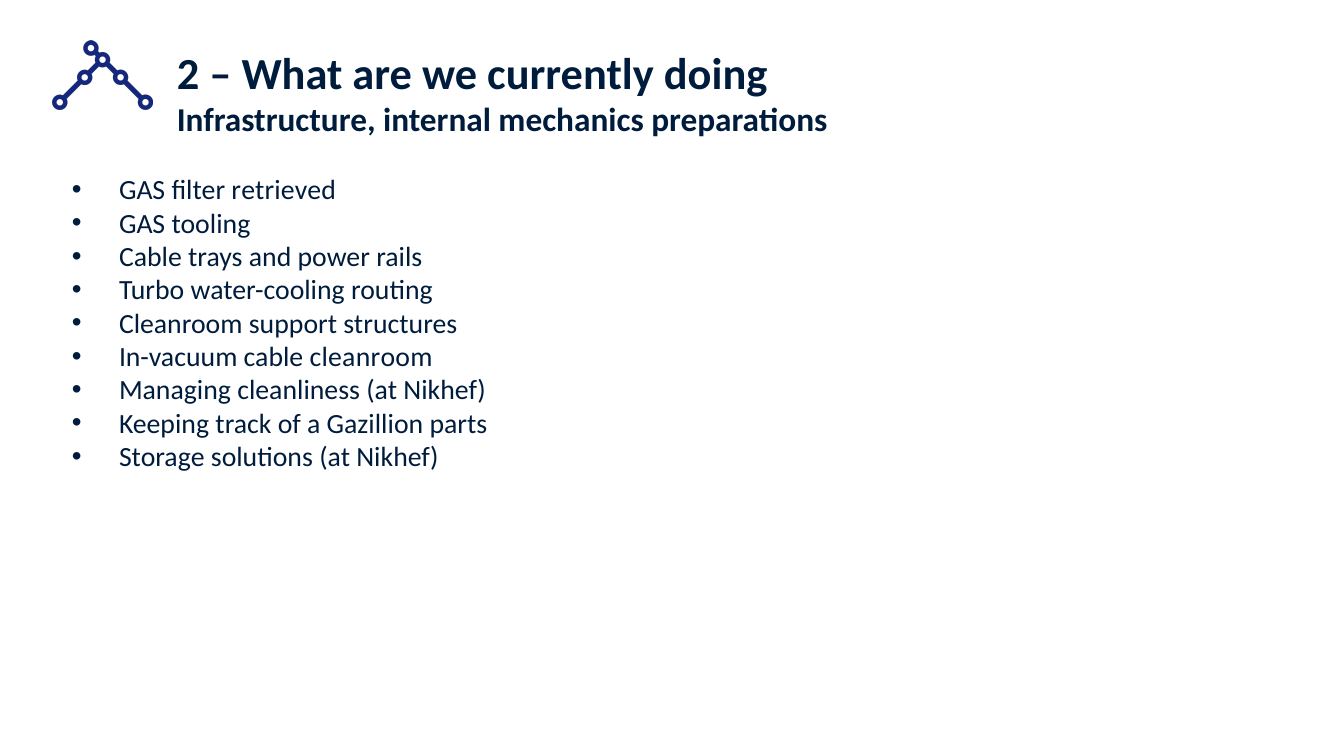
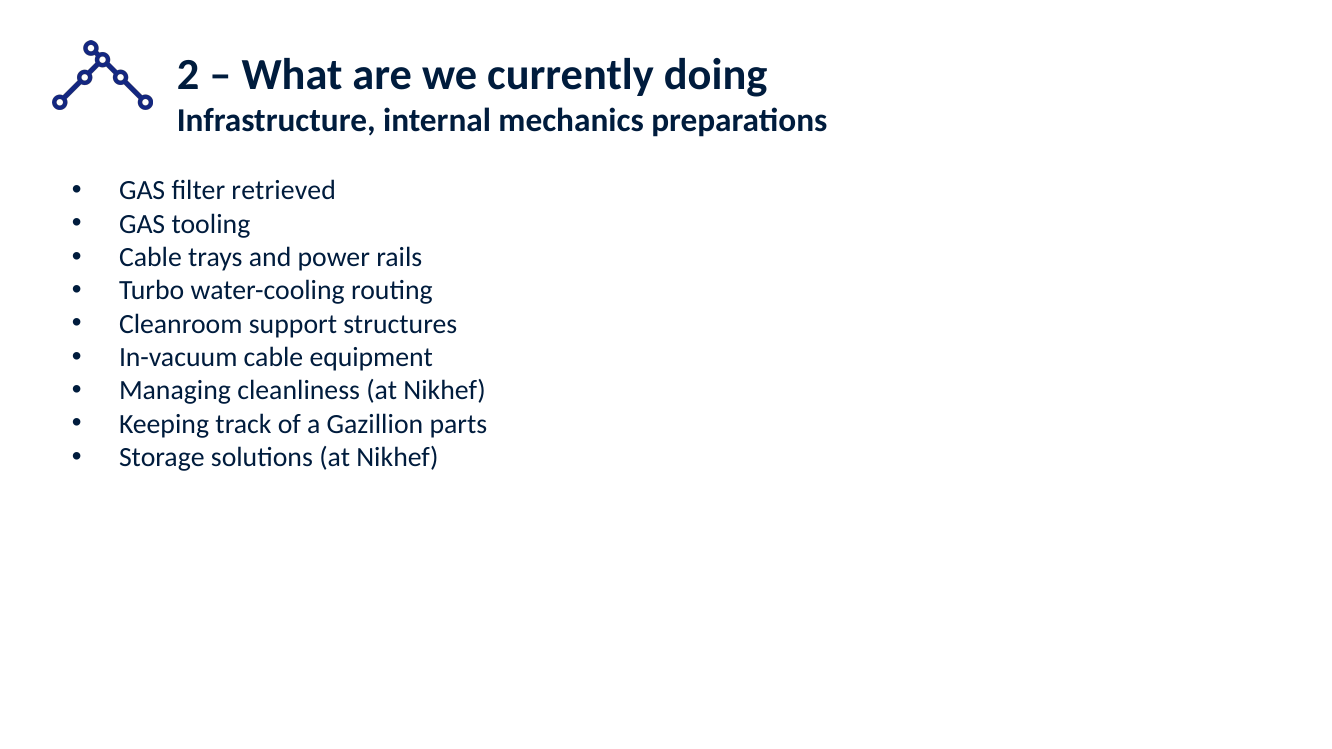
cable cleanroom: cleanroom -> equipment
